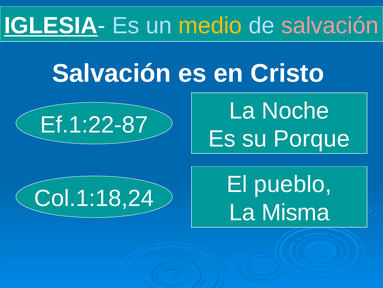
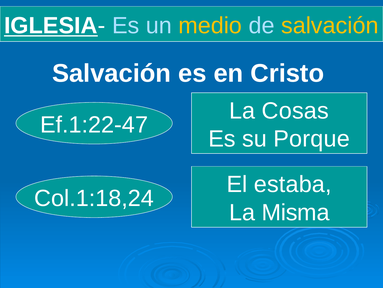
salvación at (330, 26) colour: pink -> yellow
Noche: Noche -> Cosas
Ef.1:22-87: Ef.1:22-87 -> Ef.1:22-47
pueblo: pueblo -> estaba
